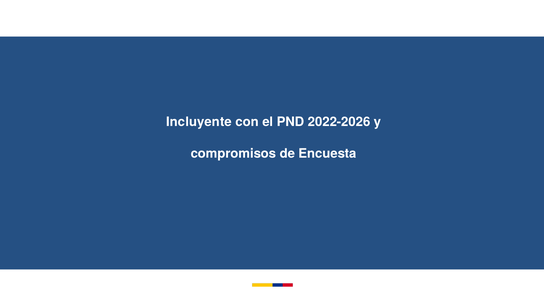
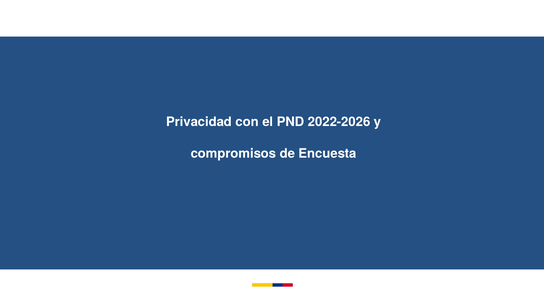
Incluyente: Incluyente -> Privacidad
